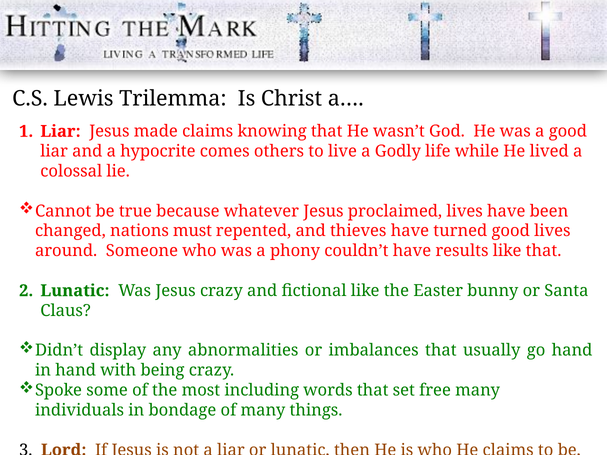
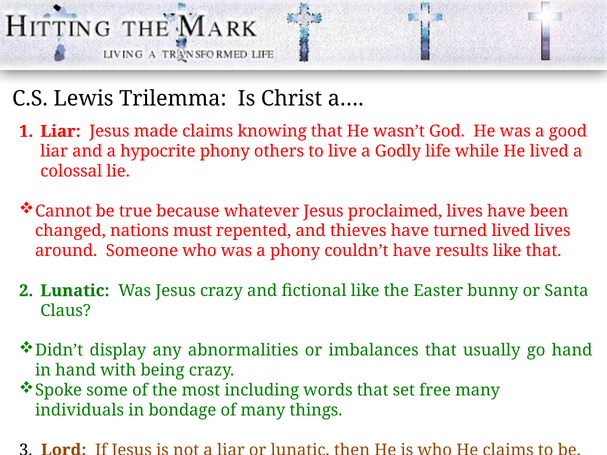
hypocrite comes: comes -> phony
turned good: good -> lived
